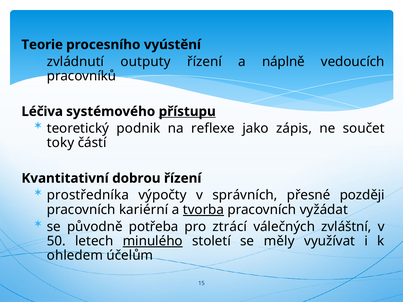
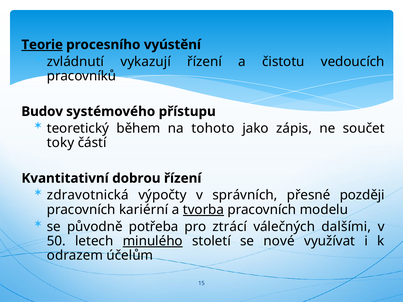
Teorie underline: none -> present
outputy: outputy -> vykazují
náplně: náplně -> čistotu
Léčiva: Léčiva -> Budov
přístupu underline: present -> none
podnik: podnik -> během
reflexe: reflexe -> tohoto
prostředníka: prostředníka -> zdravotnická
vyžádat: vyžádat -> modelu
zvláštní: zvláštní -> dalšími
měly: měly -> nové
ohledem: ohledem -> odrazem
